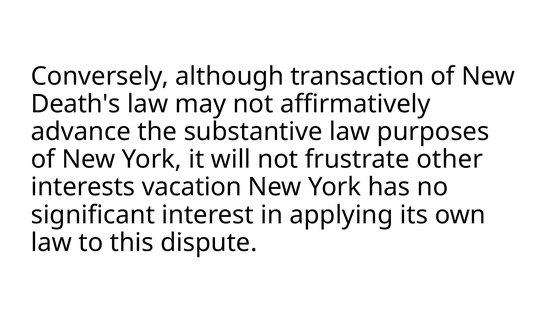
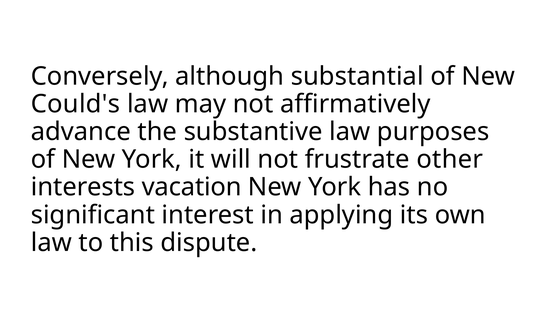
transaction: transaction -> substantial
Death's: Death's -> Could's
